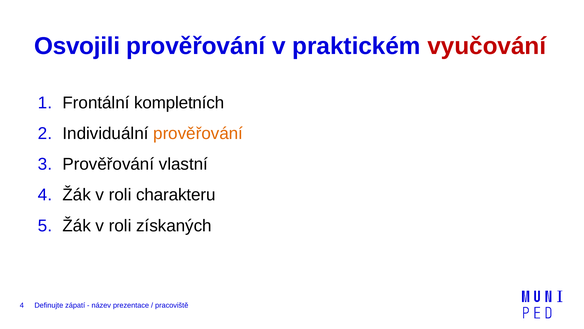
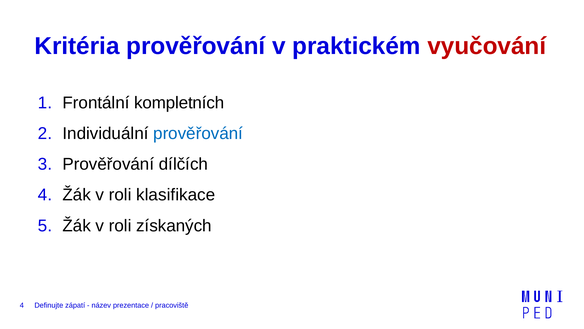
Osvojili: Osvojili -> Kritéria
prověřování at (198, 133) colour: orange -> blue
vlastní: vlastní -> dílčích
charakteru: charakteru -> klasifikace
